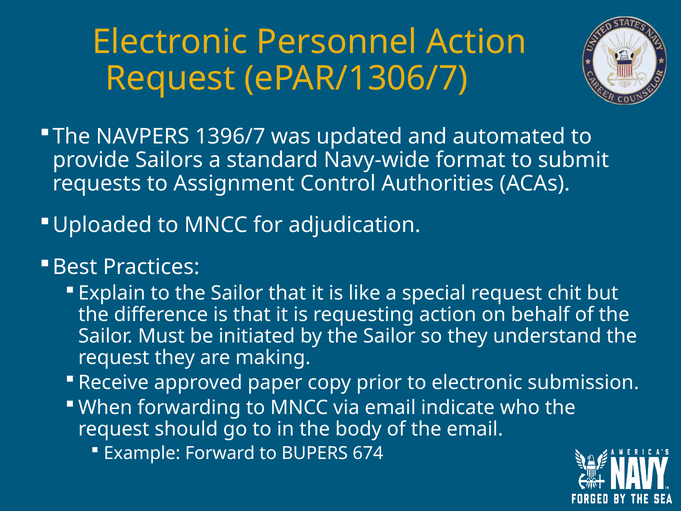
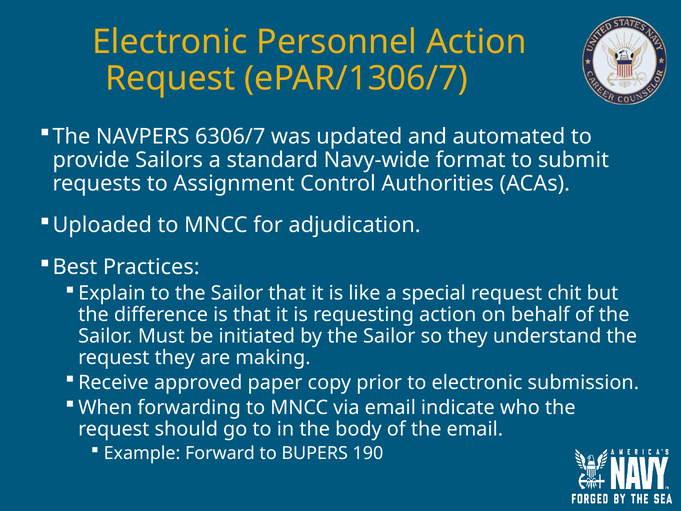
1396/7: 1396/7 -> 6306/7
674: 674 -> 190
